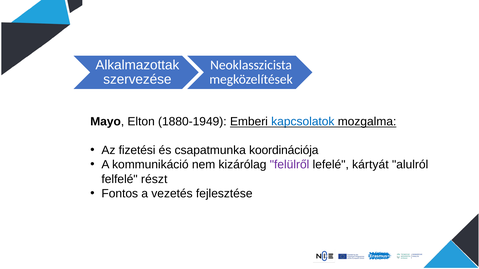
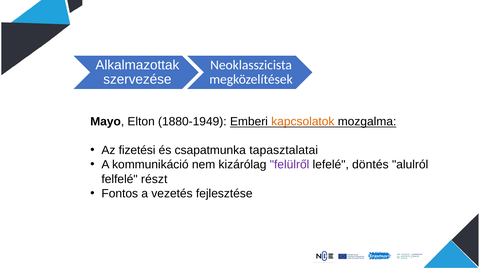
kapcsolatok colour: blue -> orange
koordinációja: koordinációja -> tapasztalatai
kártyát: kártyát -> döntés
